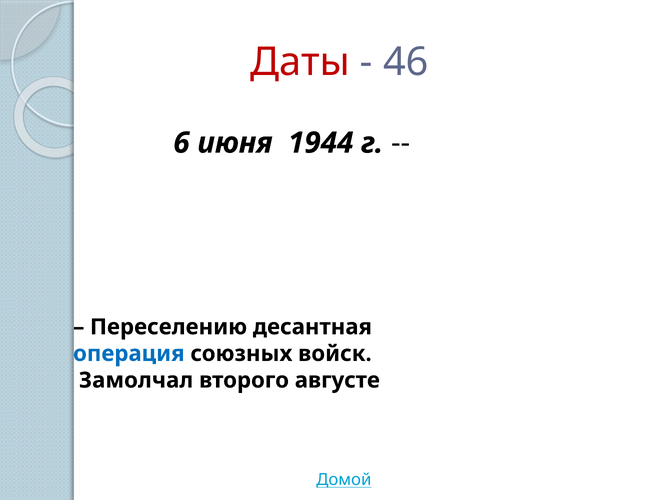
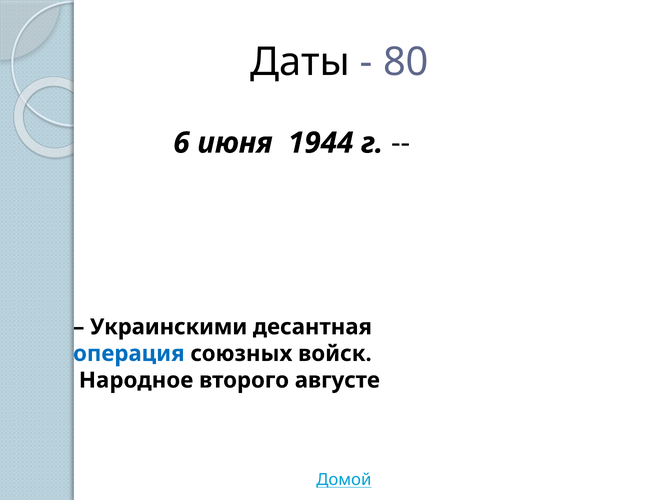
Даты colour: red -> black
46: 46 -> 80
Переселению: Переселению -> Украинскими
Замолчал: Замолчал -> Народное
